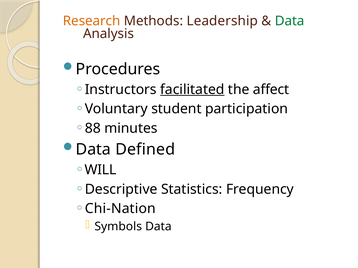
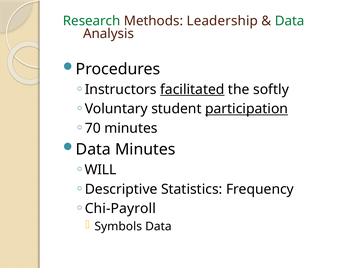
Research colour: orange -> green
affect: affect -> softly
participation underline: none -> present
88: 88 -> 70
Data Defined: Defined -> Minutes
Chi-Nation: Chi-Nation -> Chi-Payroll
